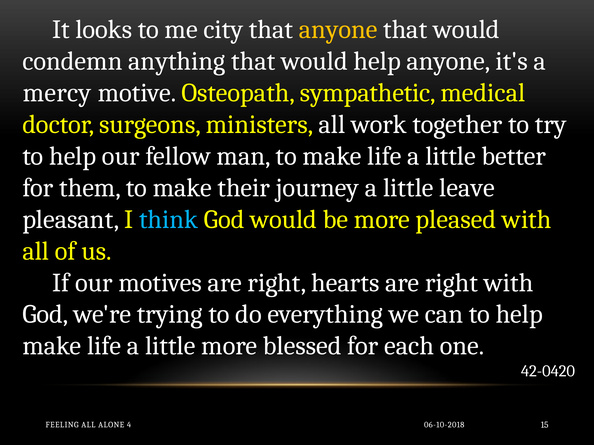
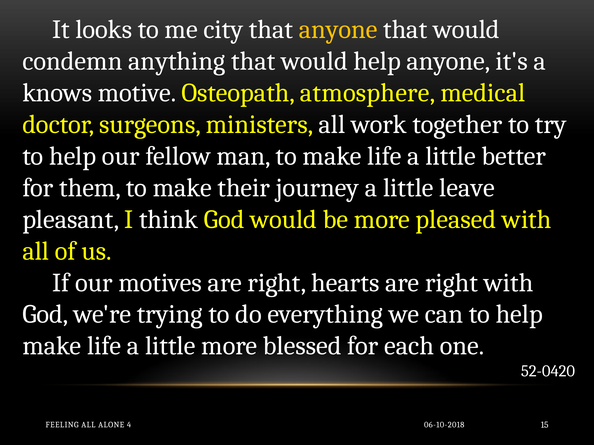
mercy: mercy -> knows
sympathetic: sympathetic -> atmosphere
think colour: light blue -> white
42-0420: 42-0420 -> 52-0420
